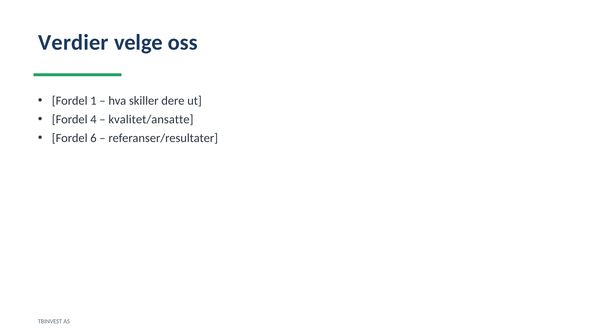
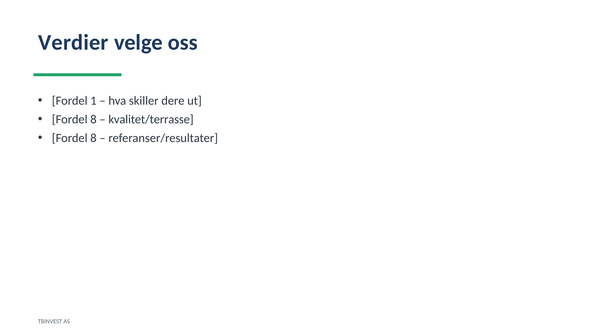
4 at (93, 120): 4 -> 8
kvalitet/ansatte: kvalitet/ansatte -> kvalitet/terrasse
6 at (93, 138): 6 -> 8
